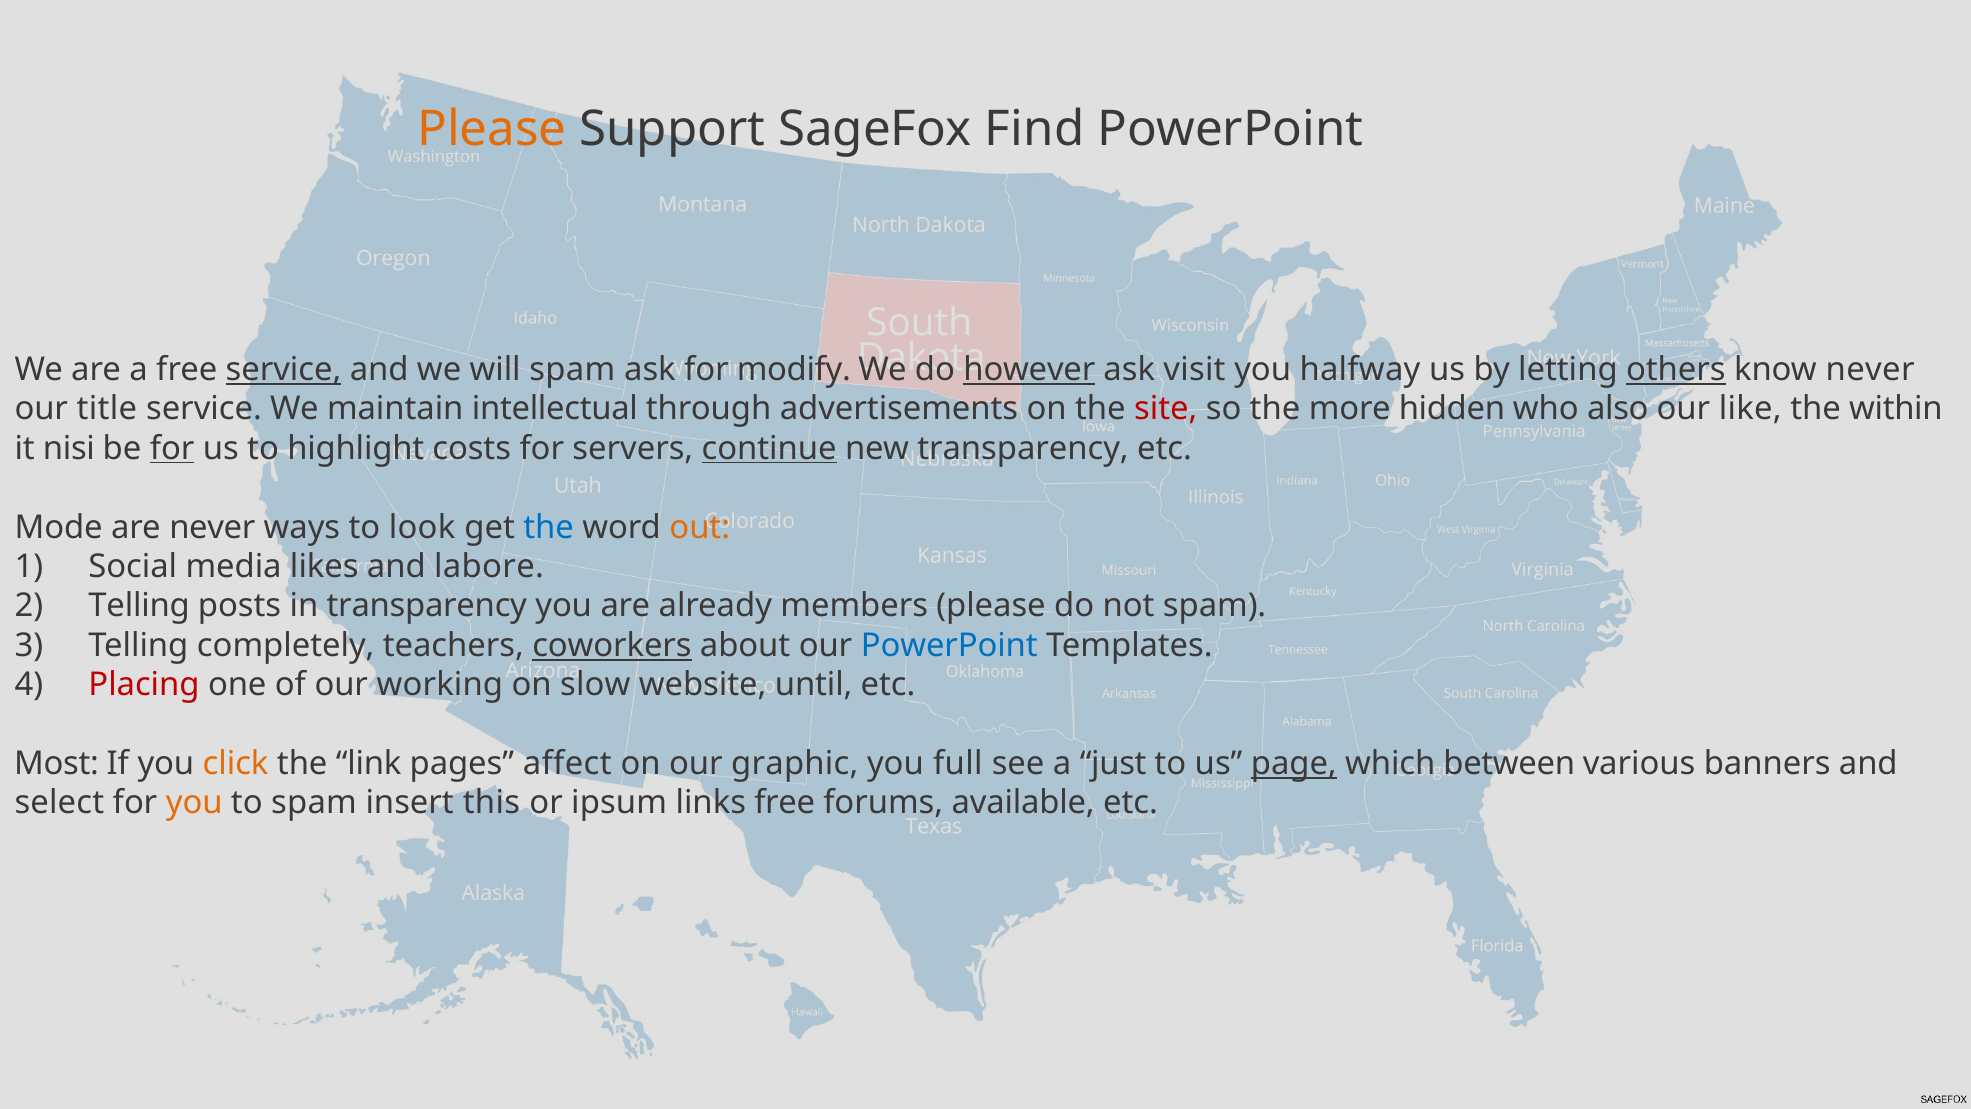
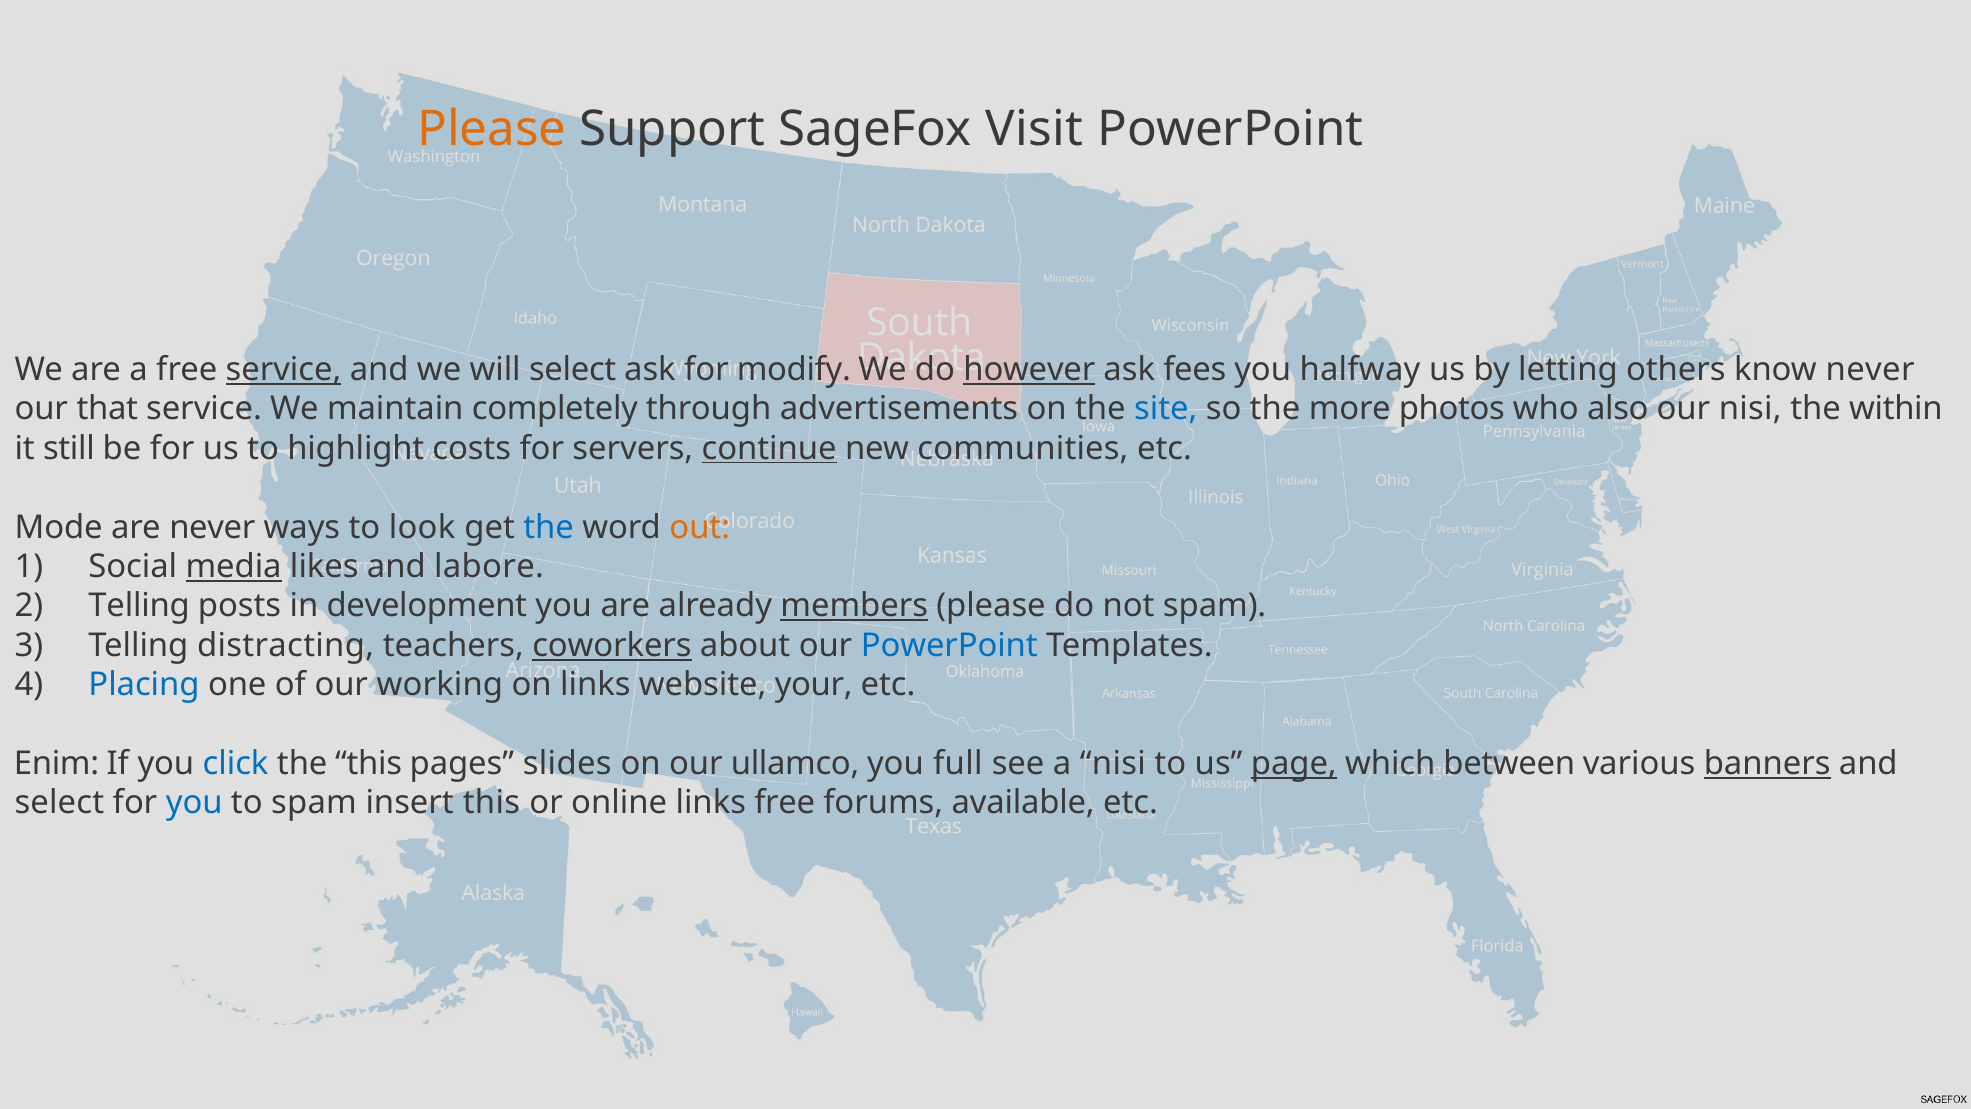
Find: Find -> Visit
will spam: spam -> select
visit: visit -> fees
others underline: present -> none
title: title -> that
intellectual: intellectual -> completely
site colour: red -> blue
hidden: hidden -> photos
our like: like -> nisi
nisi: nisi -> still
for at (172, 448) underline: present -> none
new transparency: transparency -> communities
media underline: none -> present
in transparency: transparency -> development
members underline: none -> present
completely: completely -> distracting
Placing colour: red -> blue
on slow: slow -> links
until: until -> your
Most: Most -> Enim
click colour: orange -> blue
the link: link -> this
affect: affect -> slides
graphic: graphic -> ullamco
a just: just -> nisi
banners underline: none -> present
you at (194, 803) colour: orange -> blue
ipsum: ipsum -> online
